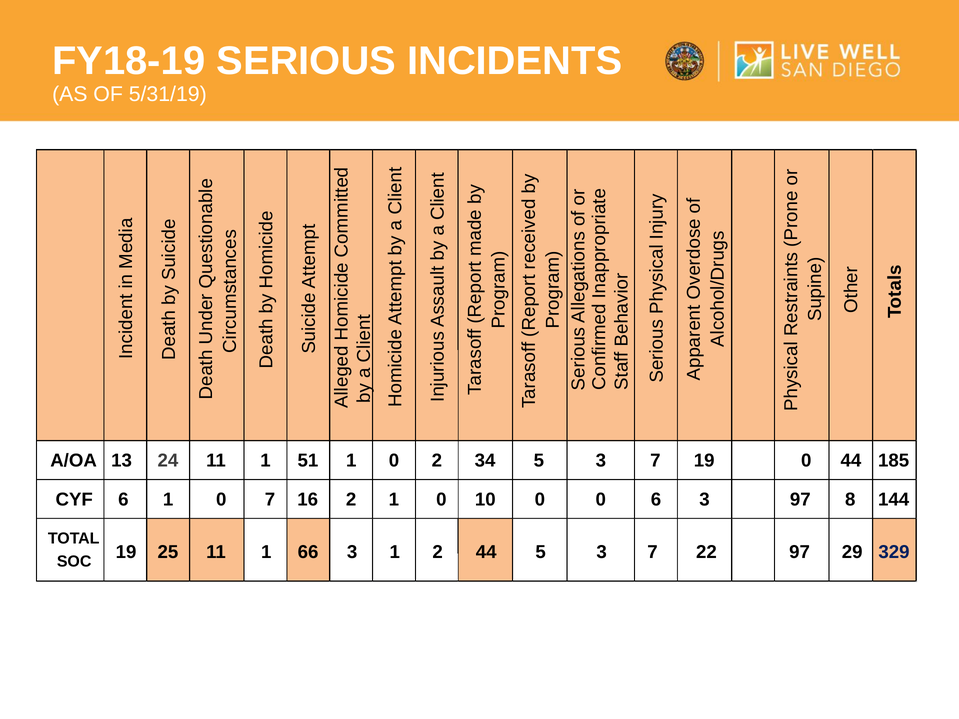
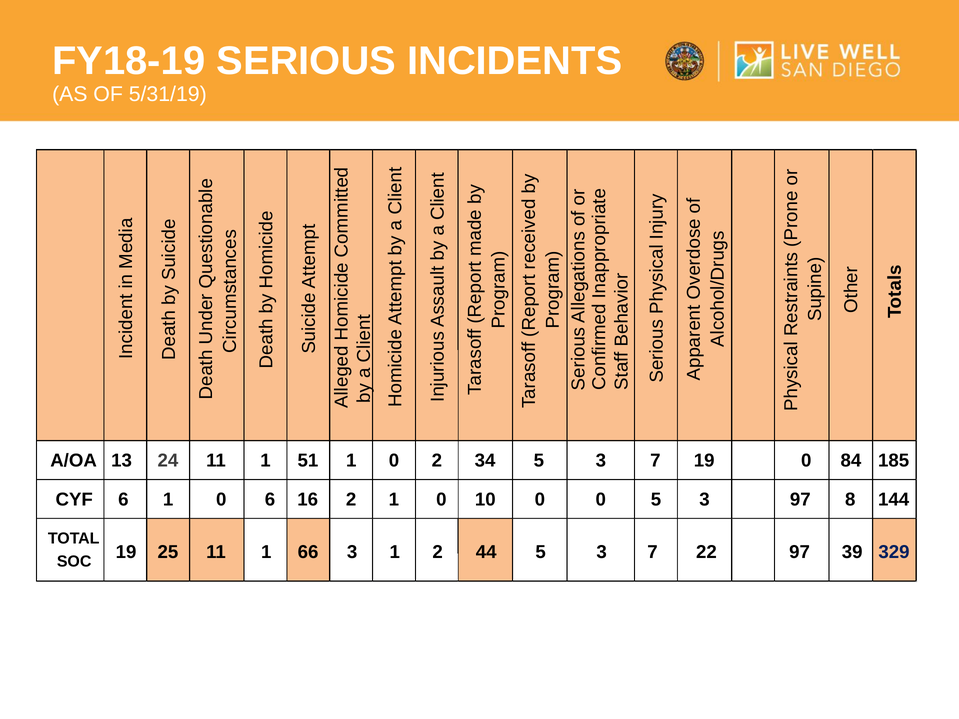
0 44: 44 -> 84
0 7: 7 -> 6
0 6: 6 -> 5
29: 29 -> 39
